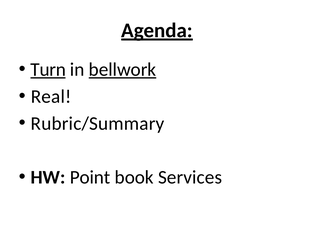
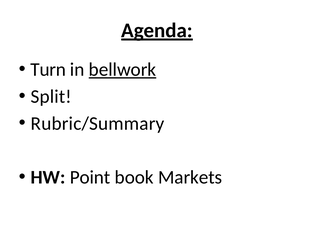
Turn underline: present -> none
Real: Real -> Split
Services: Services -> Markets
